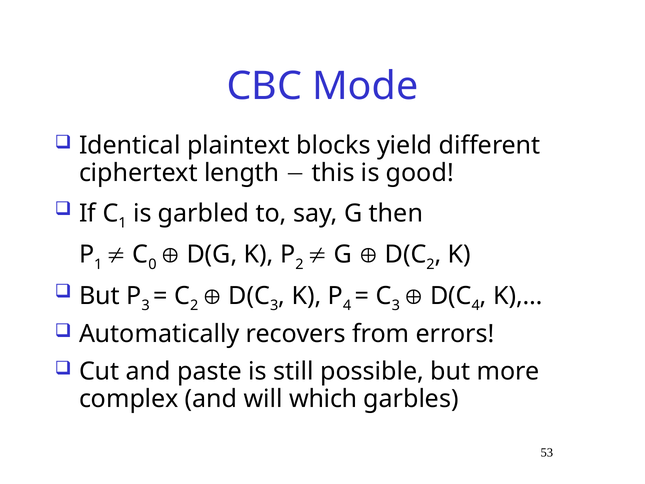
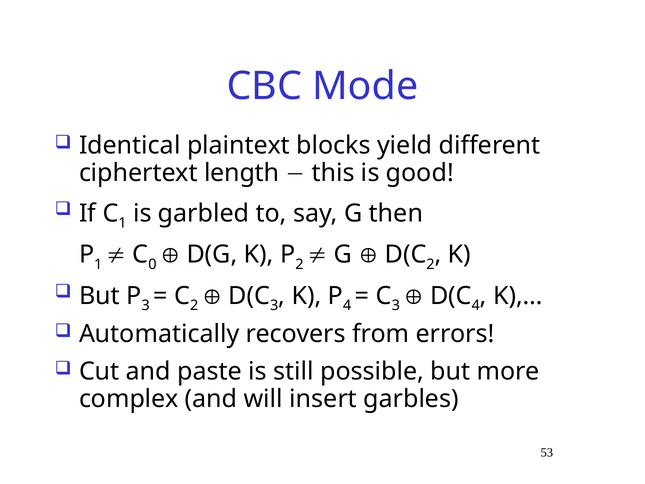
which: which -> insert
